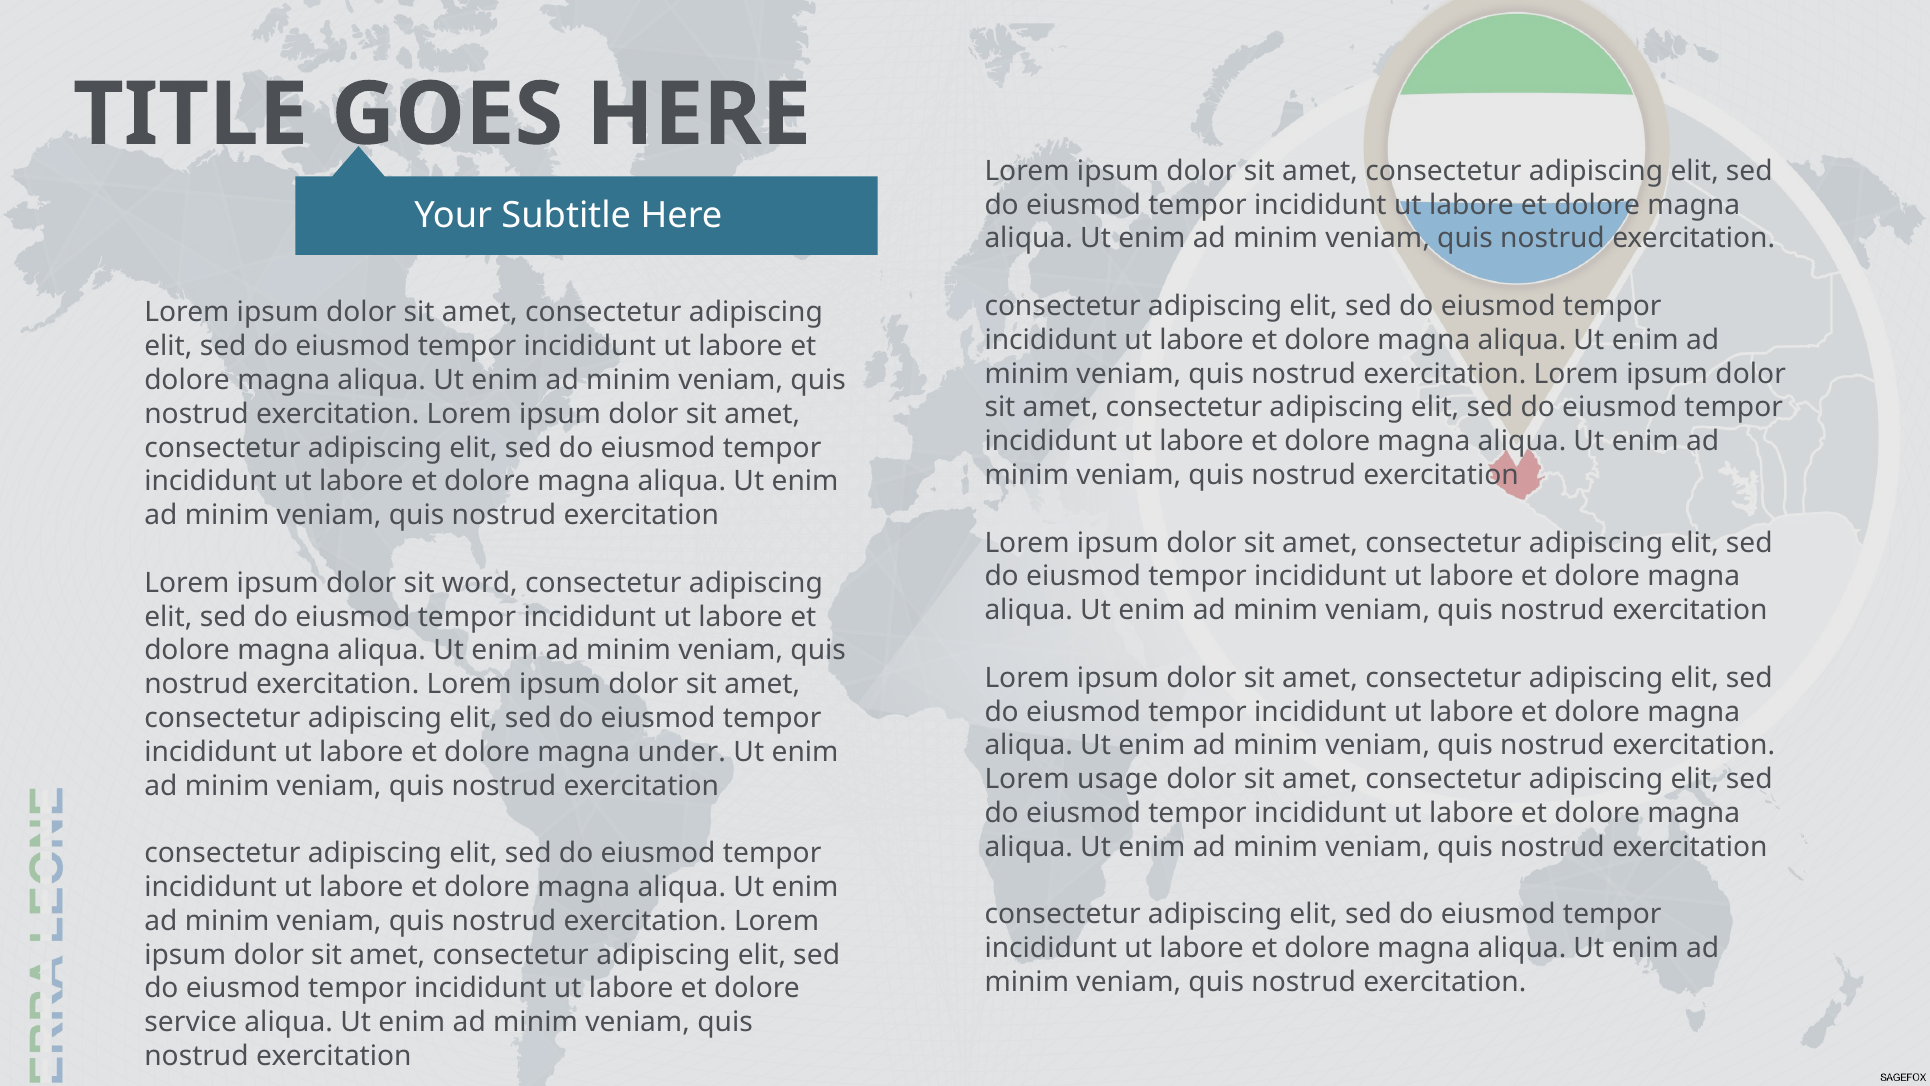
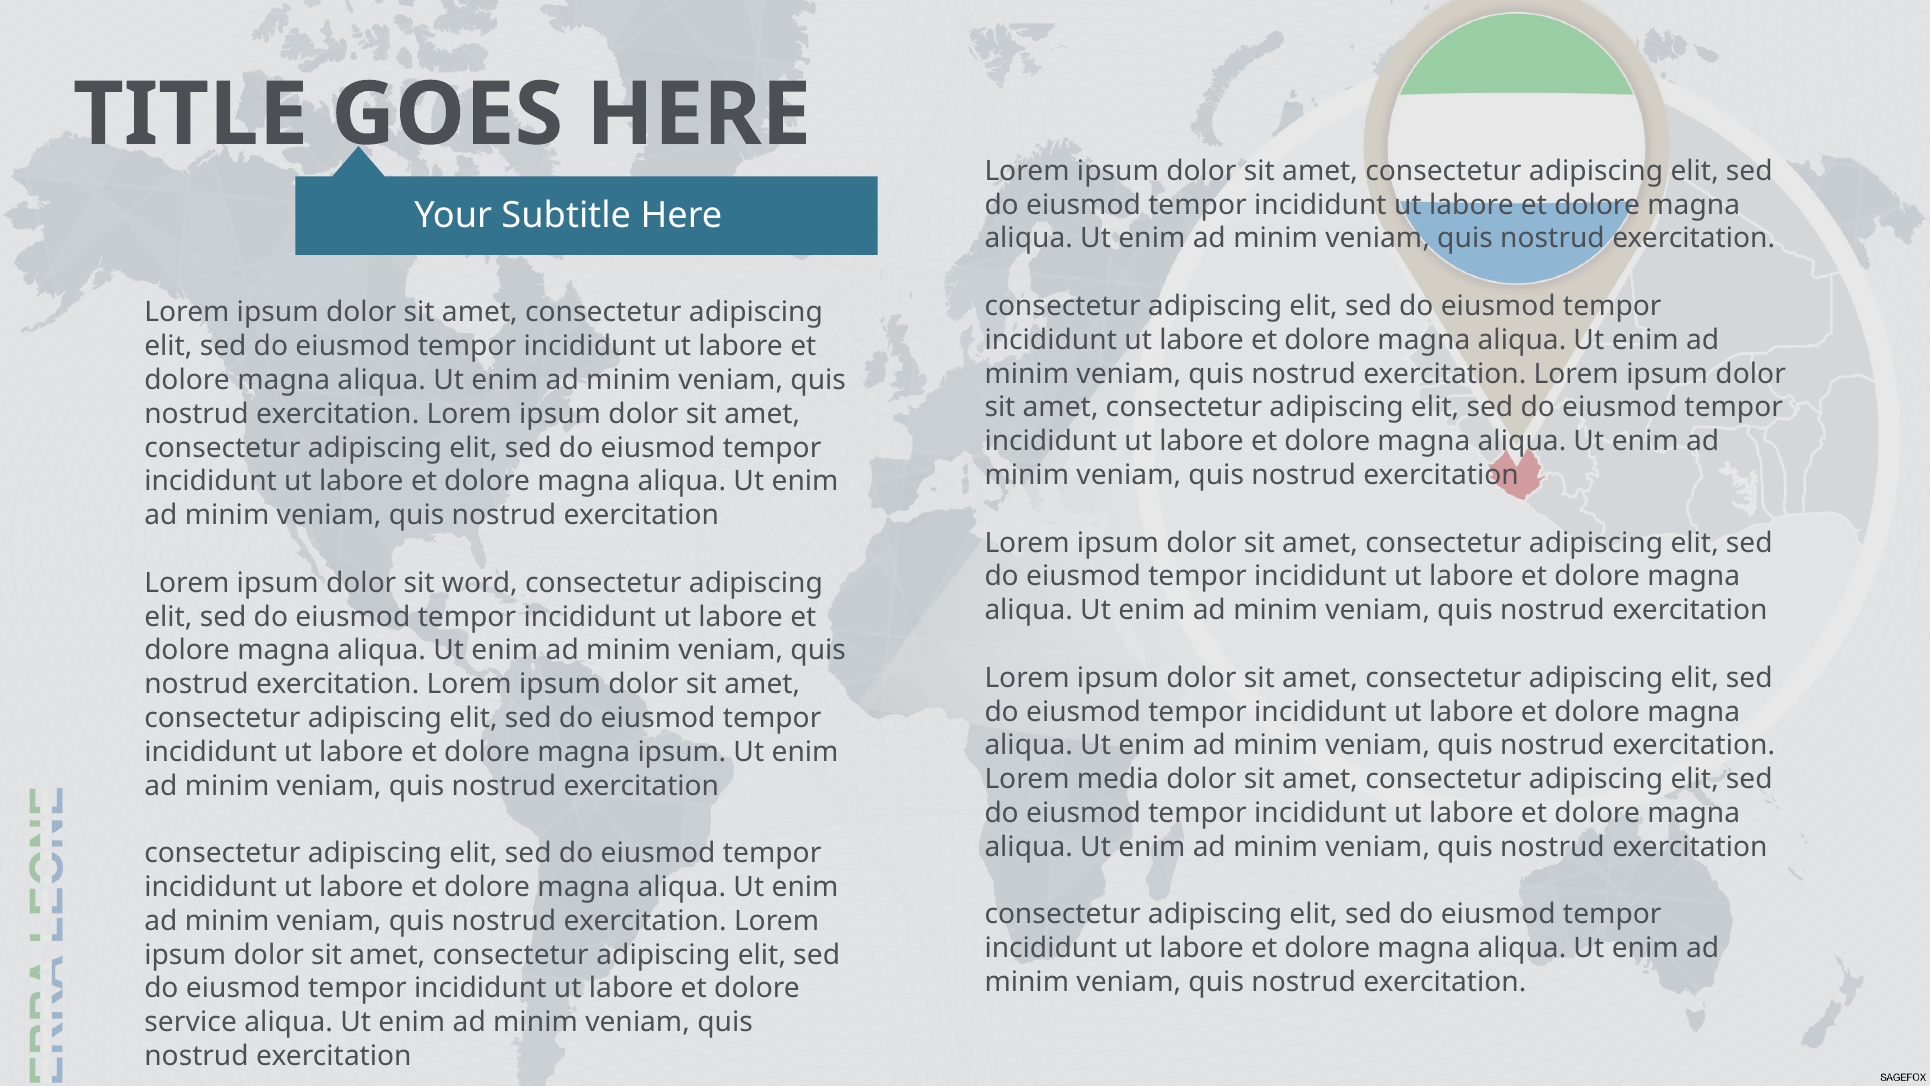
magna under: under -> ipsum
usage: usage -> media
